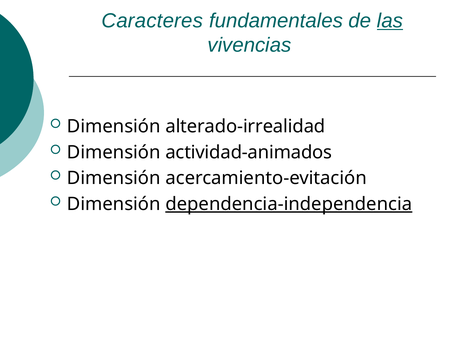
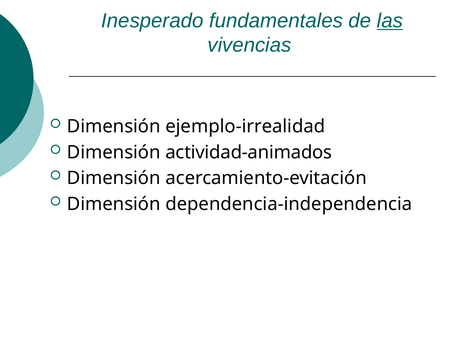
Caracteres: Caracteres -> Inesperado
alterado-irrealidad: alterado-irrealidad -> ejemplo-irrealidad
dependencia-independencia underline: present -> none
